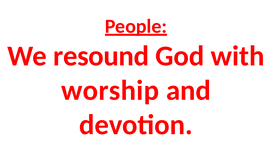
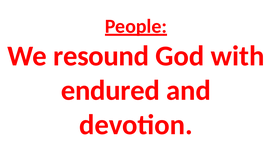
worship: worship -> endured
